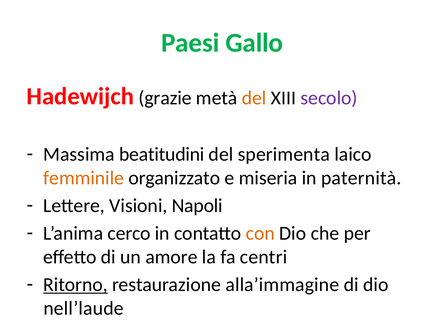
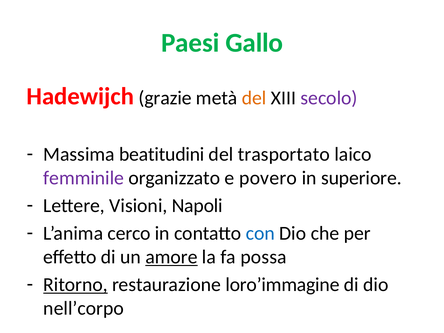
sperimenta: sperimenta -> trasportato
femminile colour: orange -> purple
miseria: miseria -> povero
paternità: paternità -> superiore
con colour: orange -> blue
amore underline: none -> present
centri: centri -> possa
alla’immagine: alla’immagine -> loro’immagine
nell’laude: nell’laude -> nell’corpo
